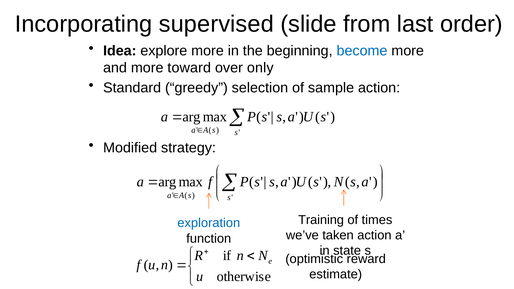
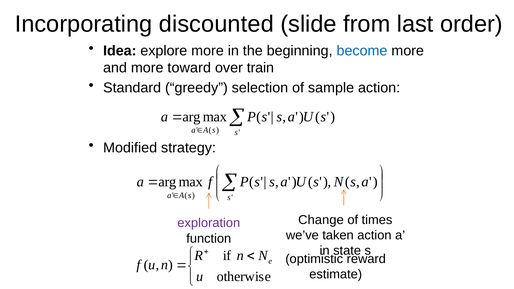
supervised: supervised -> discounted
only: only -> train
Training: Training -> Change
exploration colour: blue -> purple
